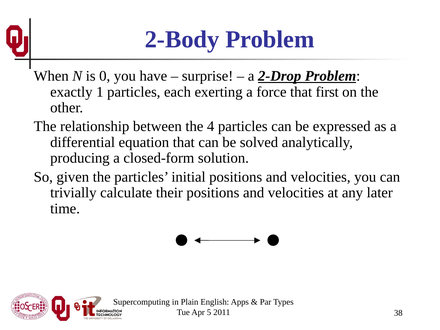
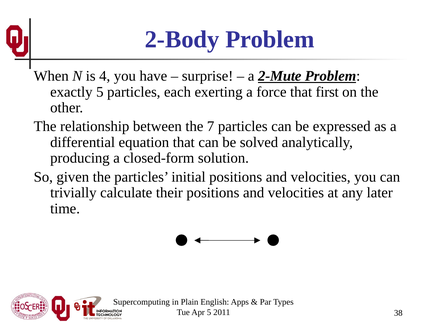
0: 0 -> 4
2-Drop: 2-Drop -> 2-Mute
exactly 1: 1 -> 5
4: 4 -> 7
